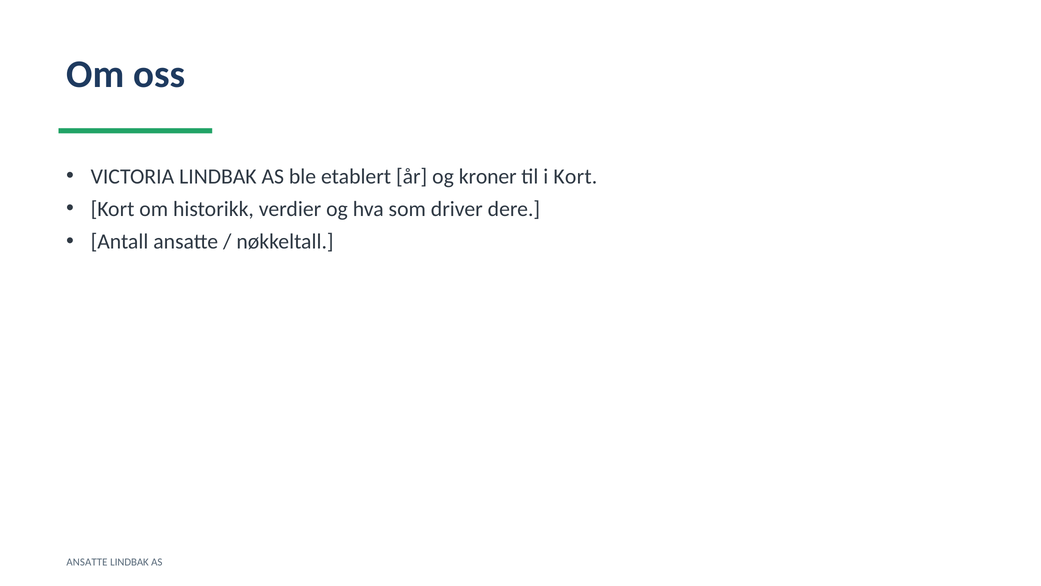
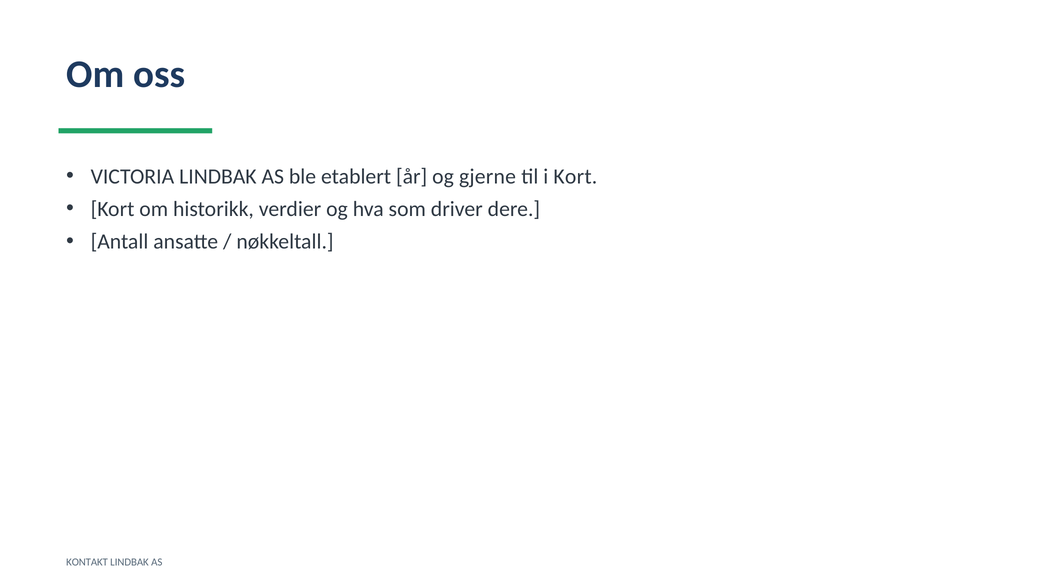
kroner: kroner -> gjerne
ANSATTE at (87, 562): ANSATTE -> KONTAKT
